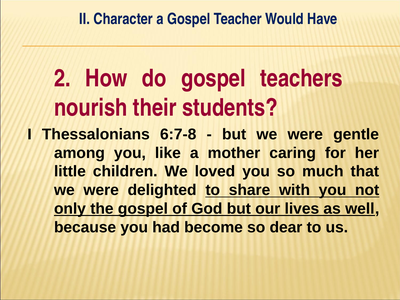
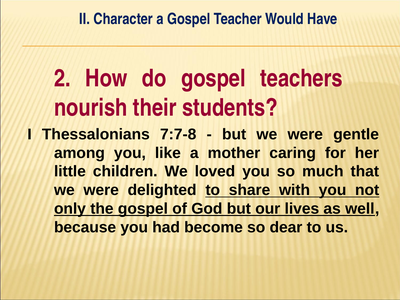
6:7-8: 6:7-8 -> 7:7-8
